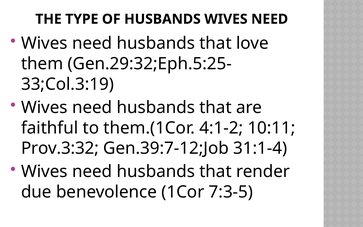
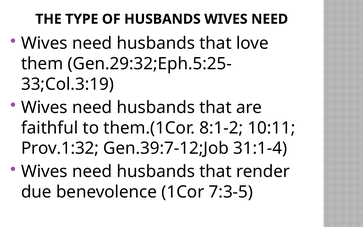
4:1-2: 4:1-2 -> 8:1-2
Prov.3:32: Prov.3:32 -> Prov.1:32
